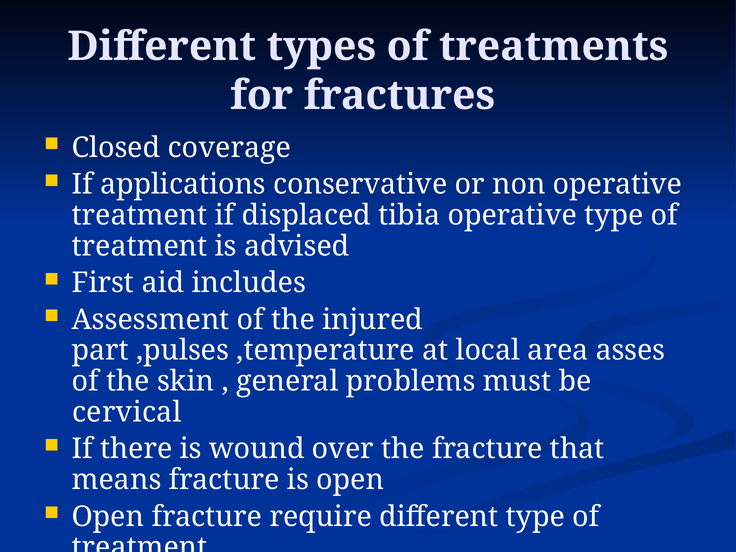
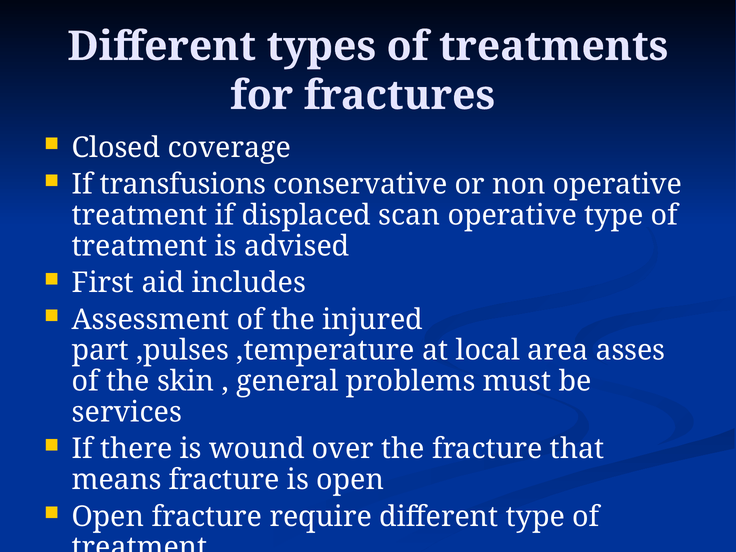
applications: applications -> transfusions
tibia: tibia -> scan
cervical: cervical -> services
